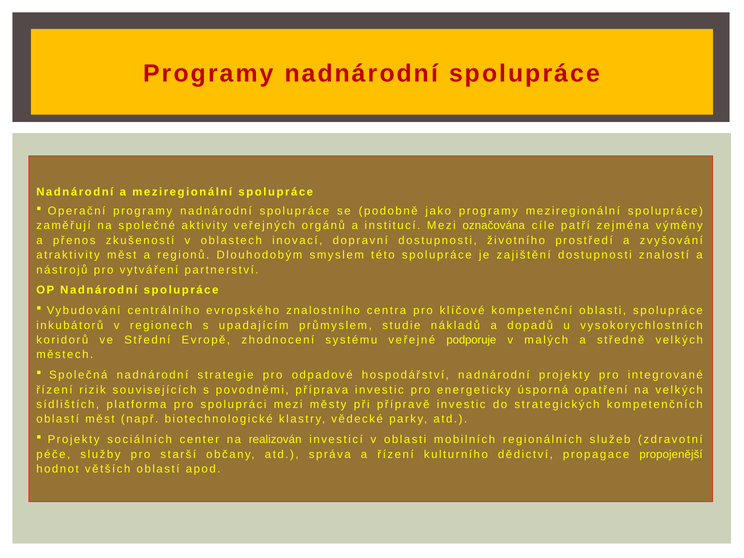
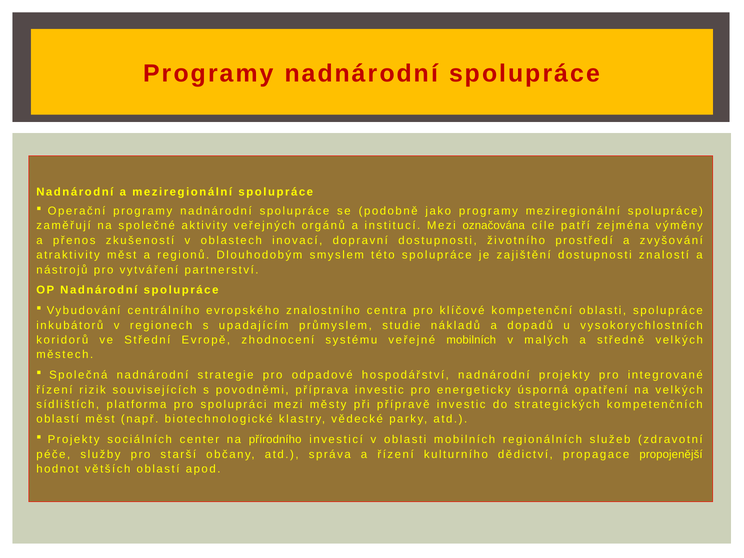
veřejné podporuje: podporuje -> mobilních
realizován: realizován -> přírodního
